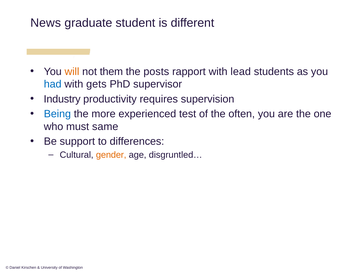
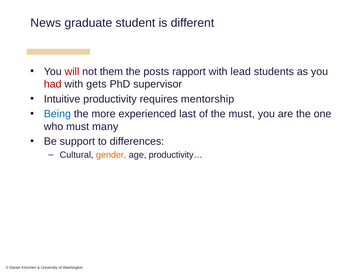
will colour: orange -> red
had colour: blue -> red
Industry: Industry -> Intuitive
supervision: supervision -> mentorship
test: test -> last
the often: often -> must
same: same -> many
disgruntled…: disgruntled… -> productivity…
